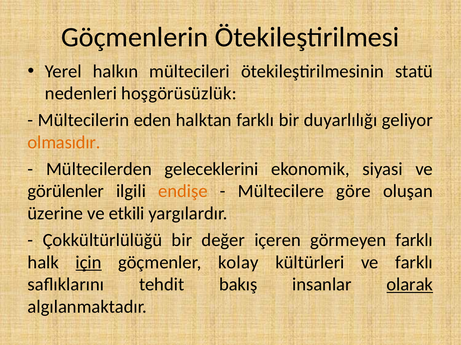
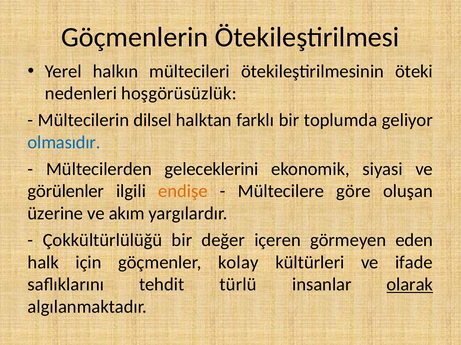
statü: statü -> öteki
eden: eden -> dilsel
duyarlılığı: duyarlılığı -> toplumda
olmasıdır colour: orange -> blue
etkili: etkili -> akım
görmeyen farklı: farklı -> eden
için underline: present -> none
ve farklı: farklı -> ifade
bakış: bakış -> türlü
